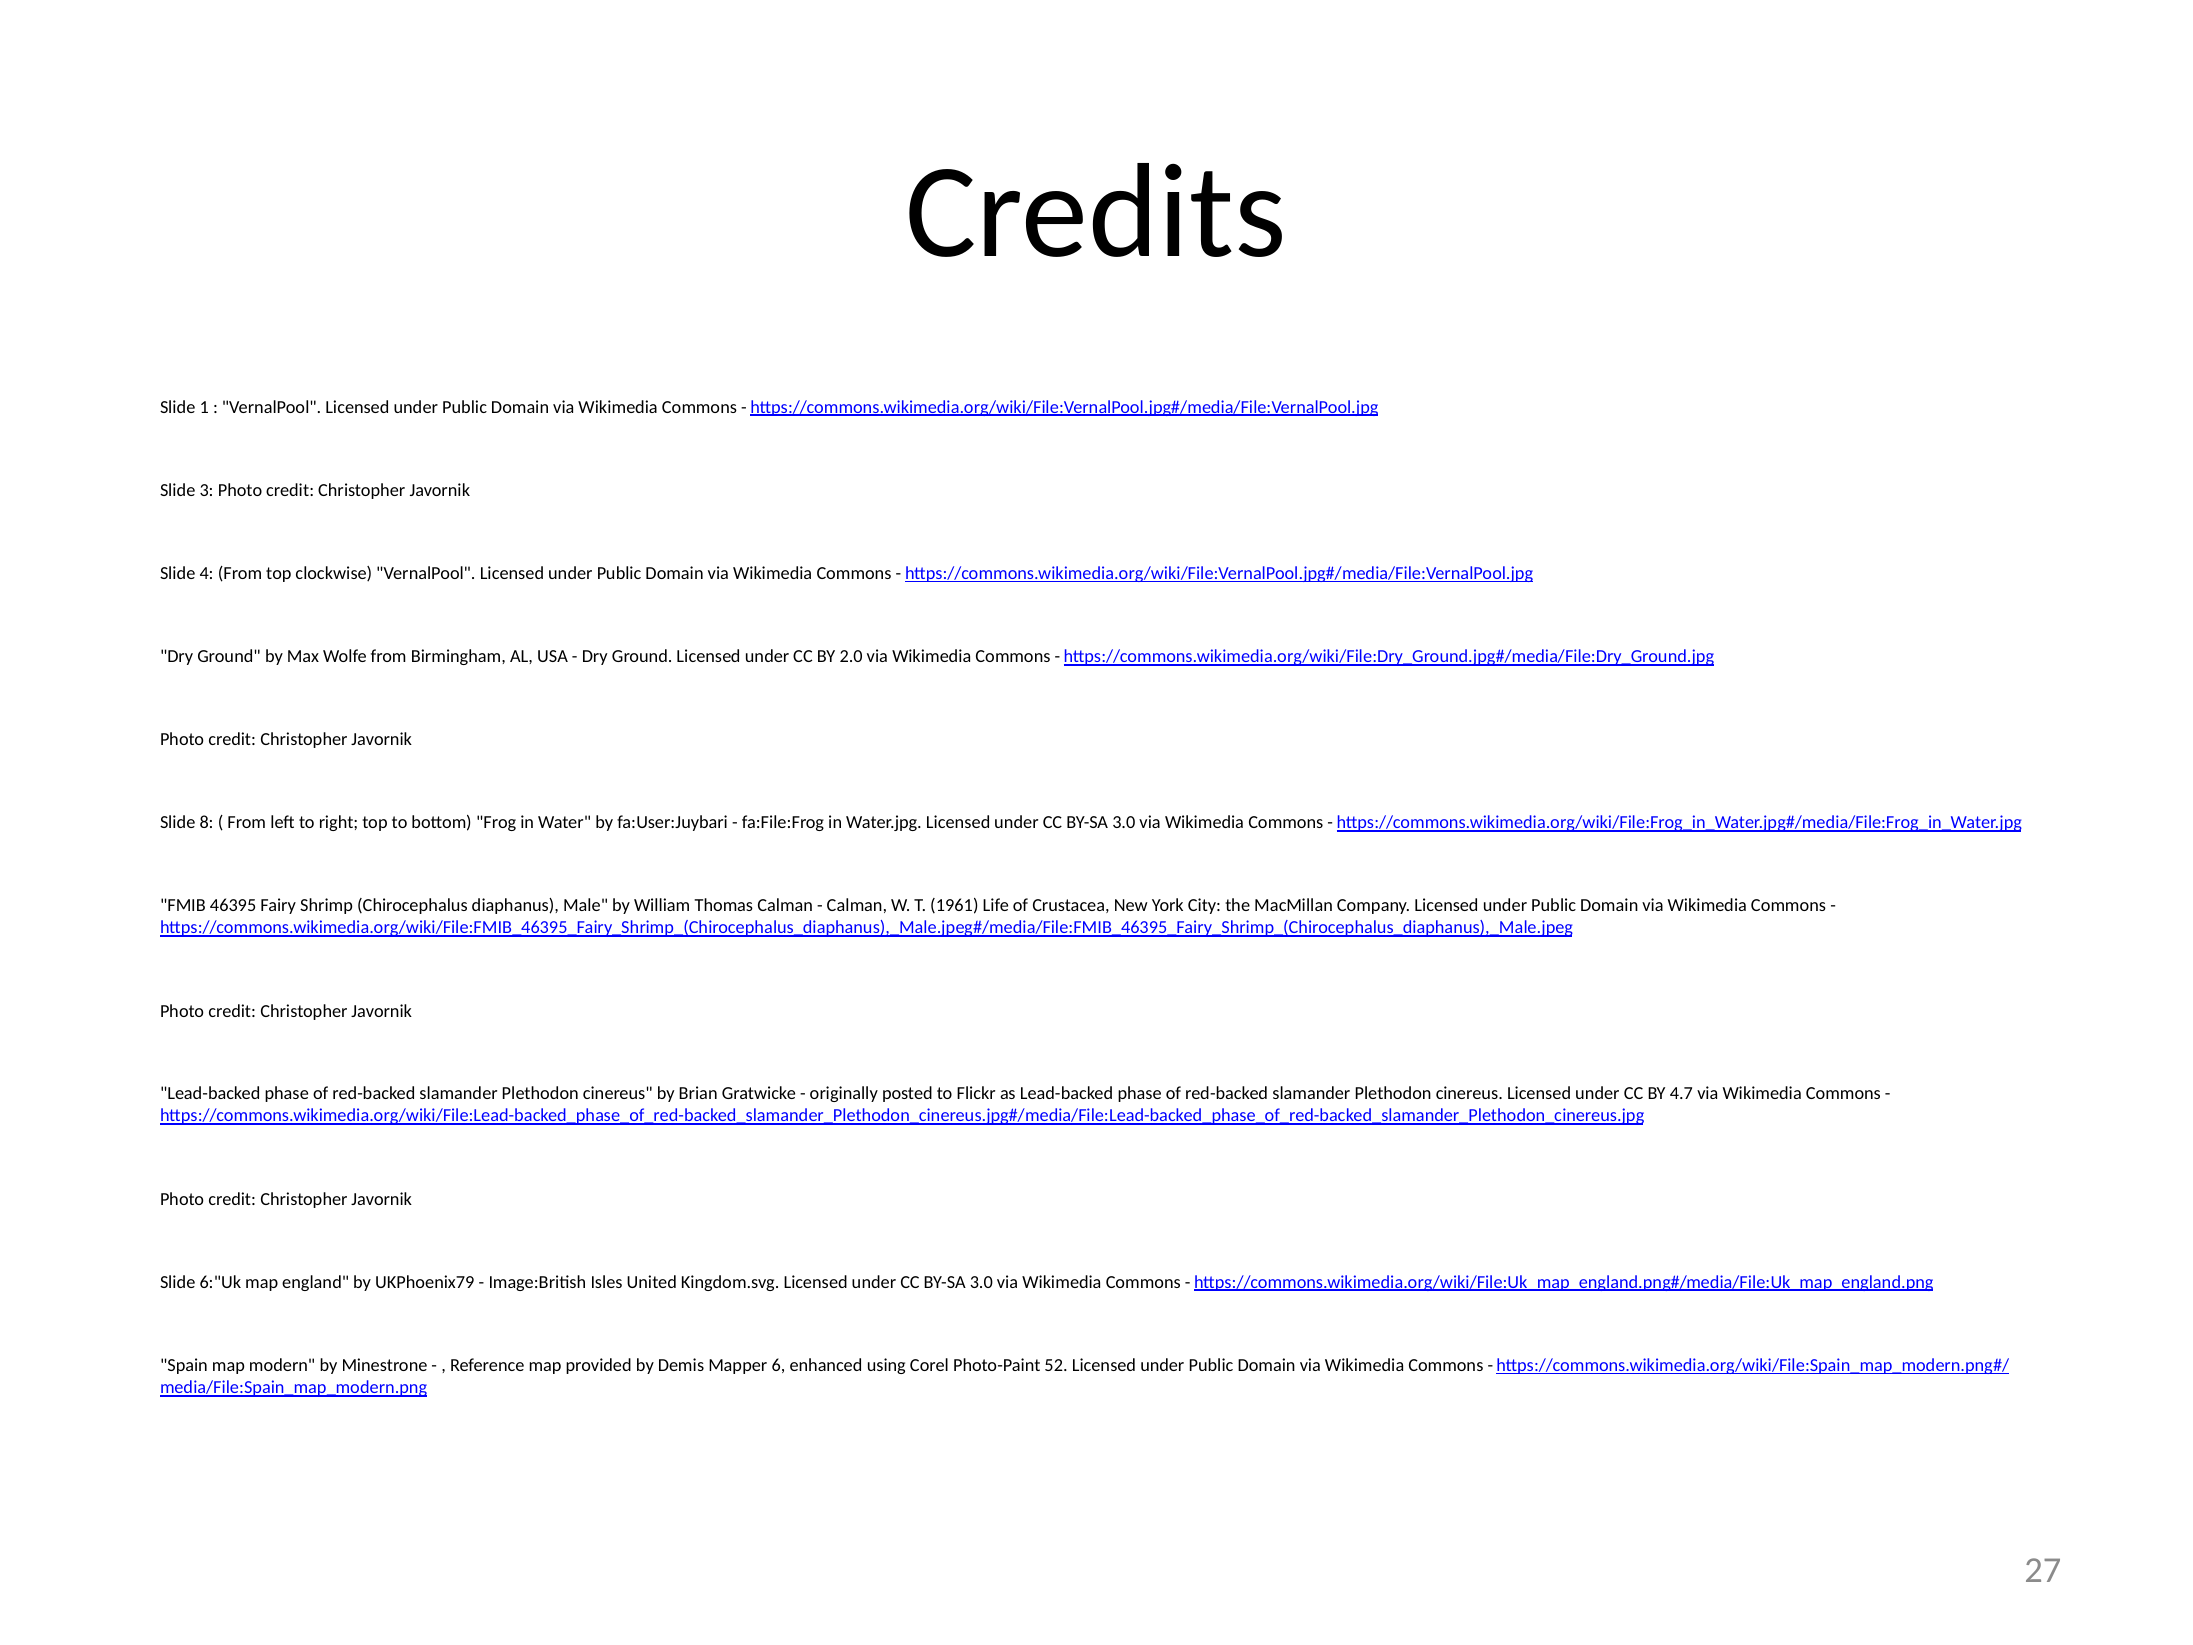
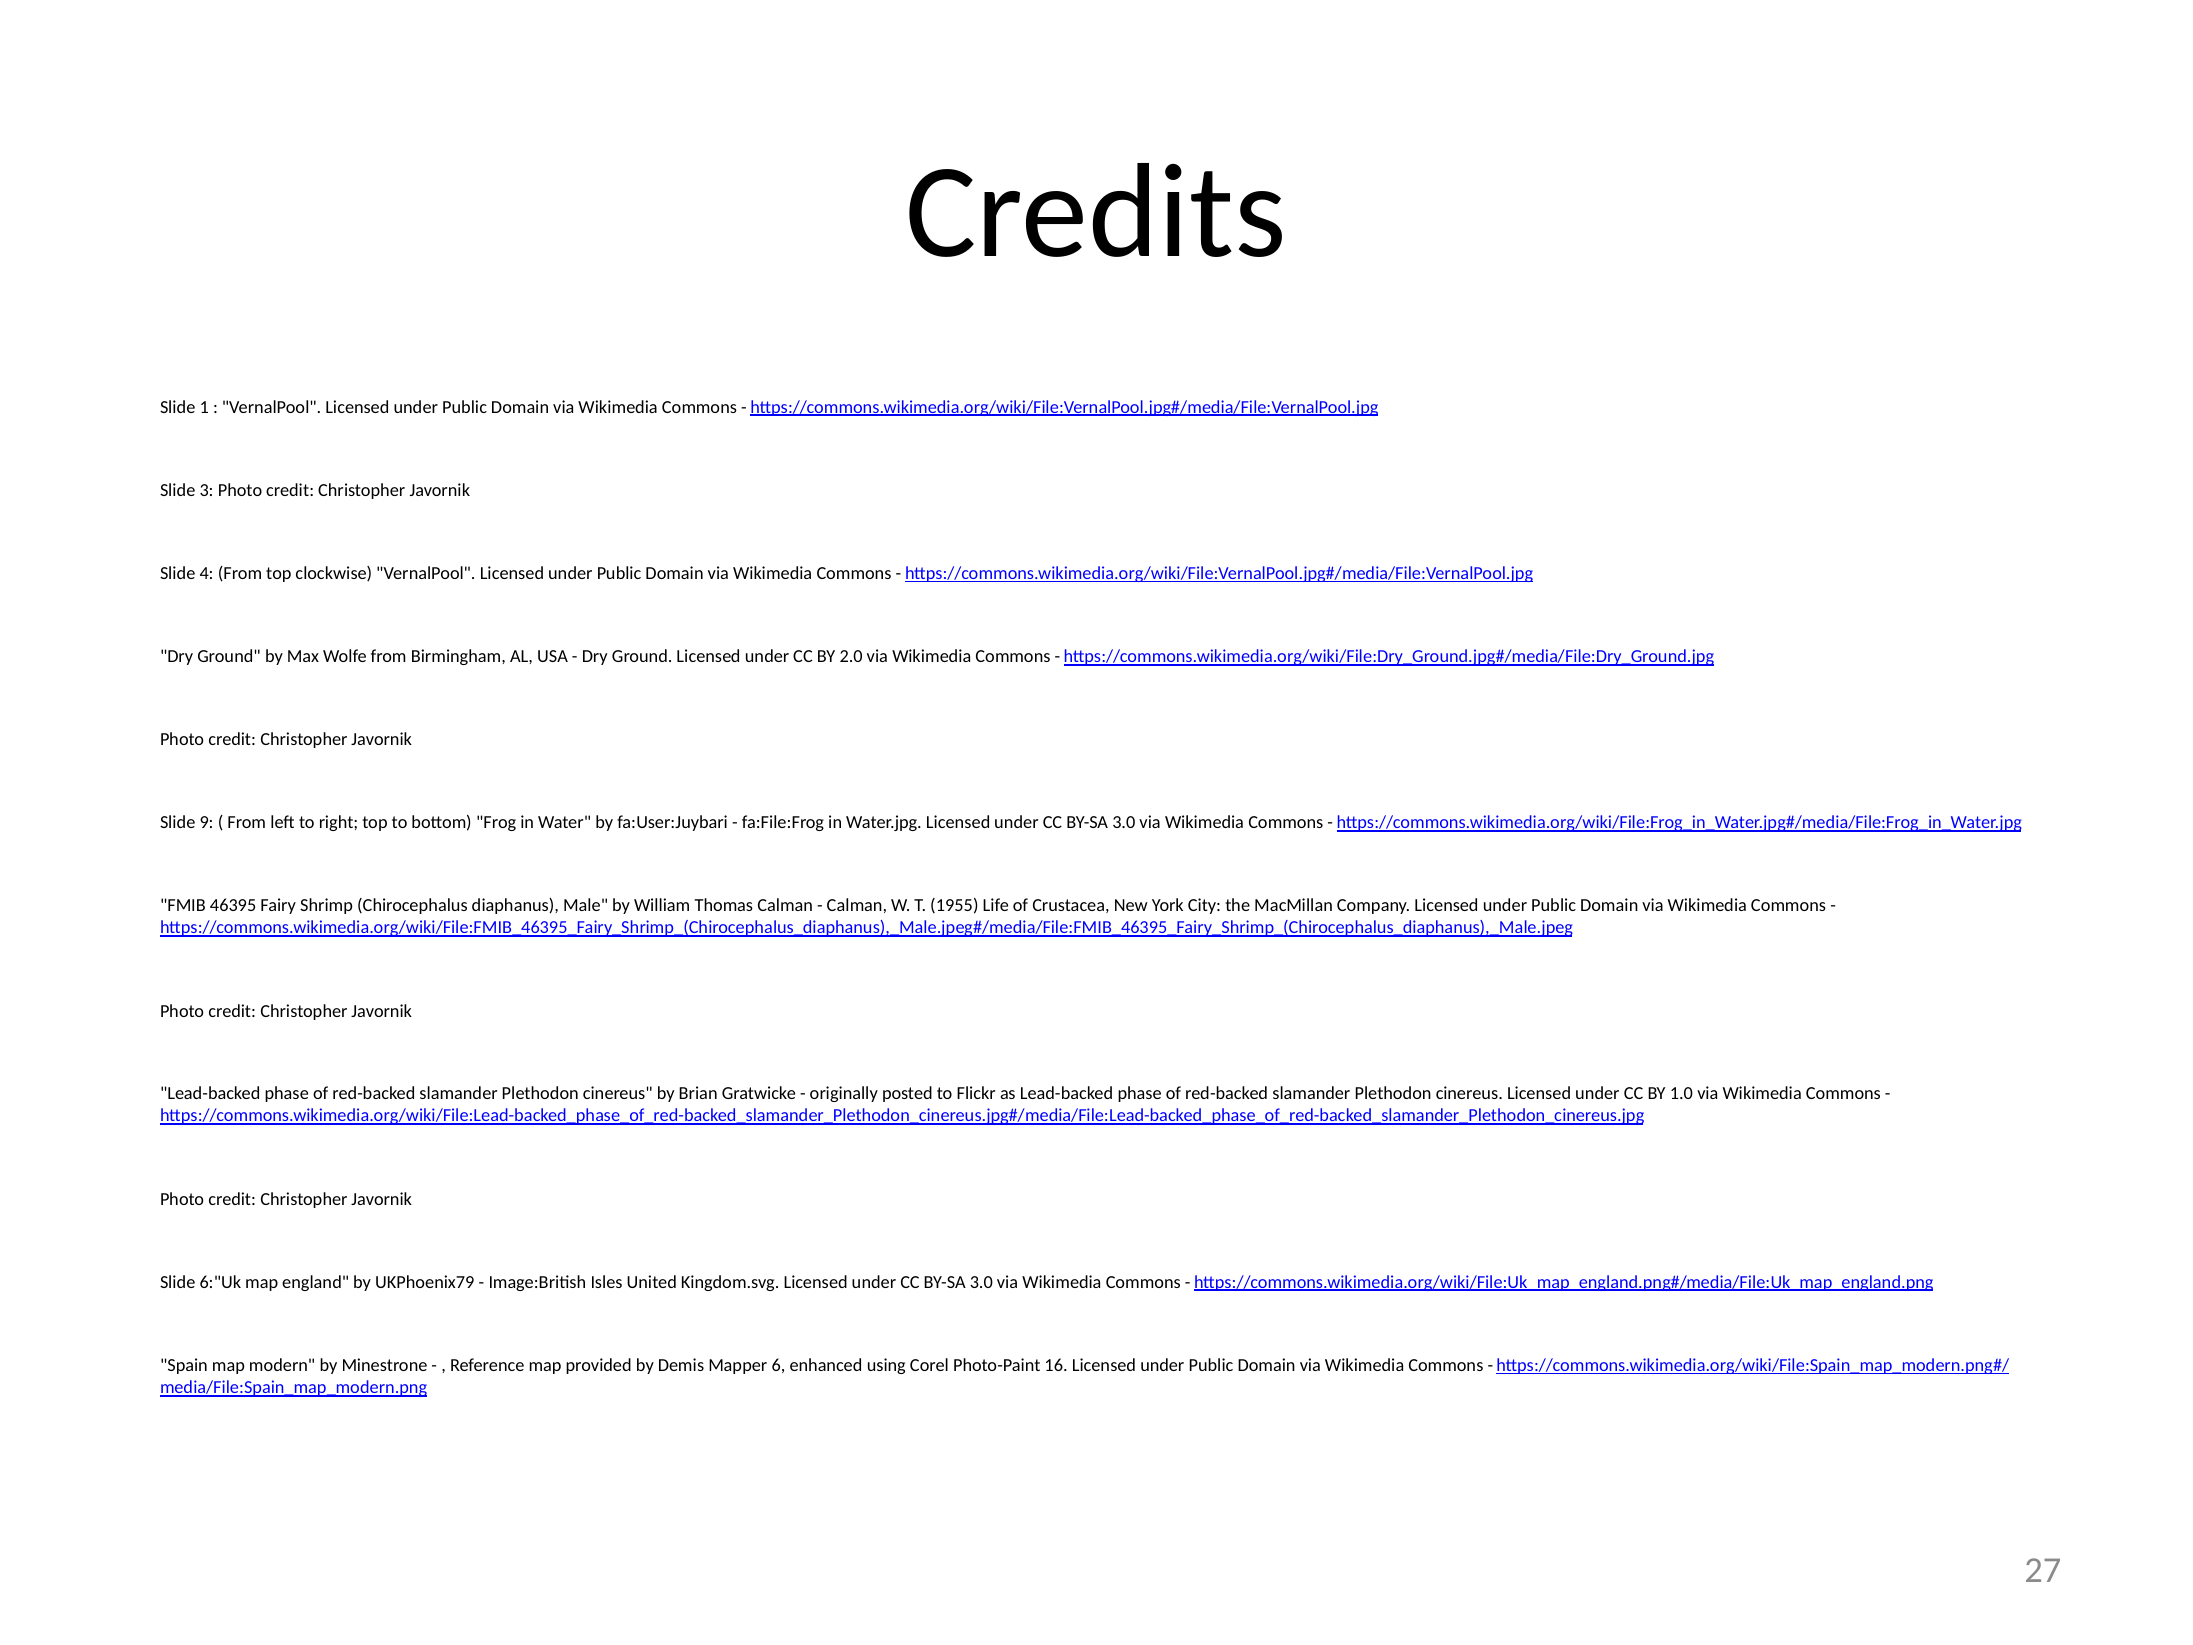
8: 8 -> 9
1961: 1961 -> 1955
4.7: 4.7 -> 1.0
52: 52 -> 16
